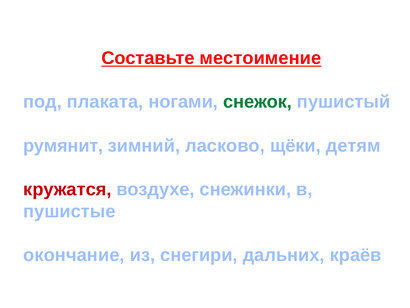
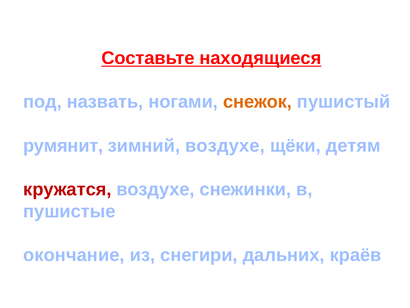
местоимение: местоимение -> находящиеся
плаката: плаката -> назвать
снежок colour: green -> orange
зимний ласково: ласково -> воздухе
